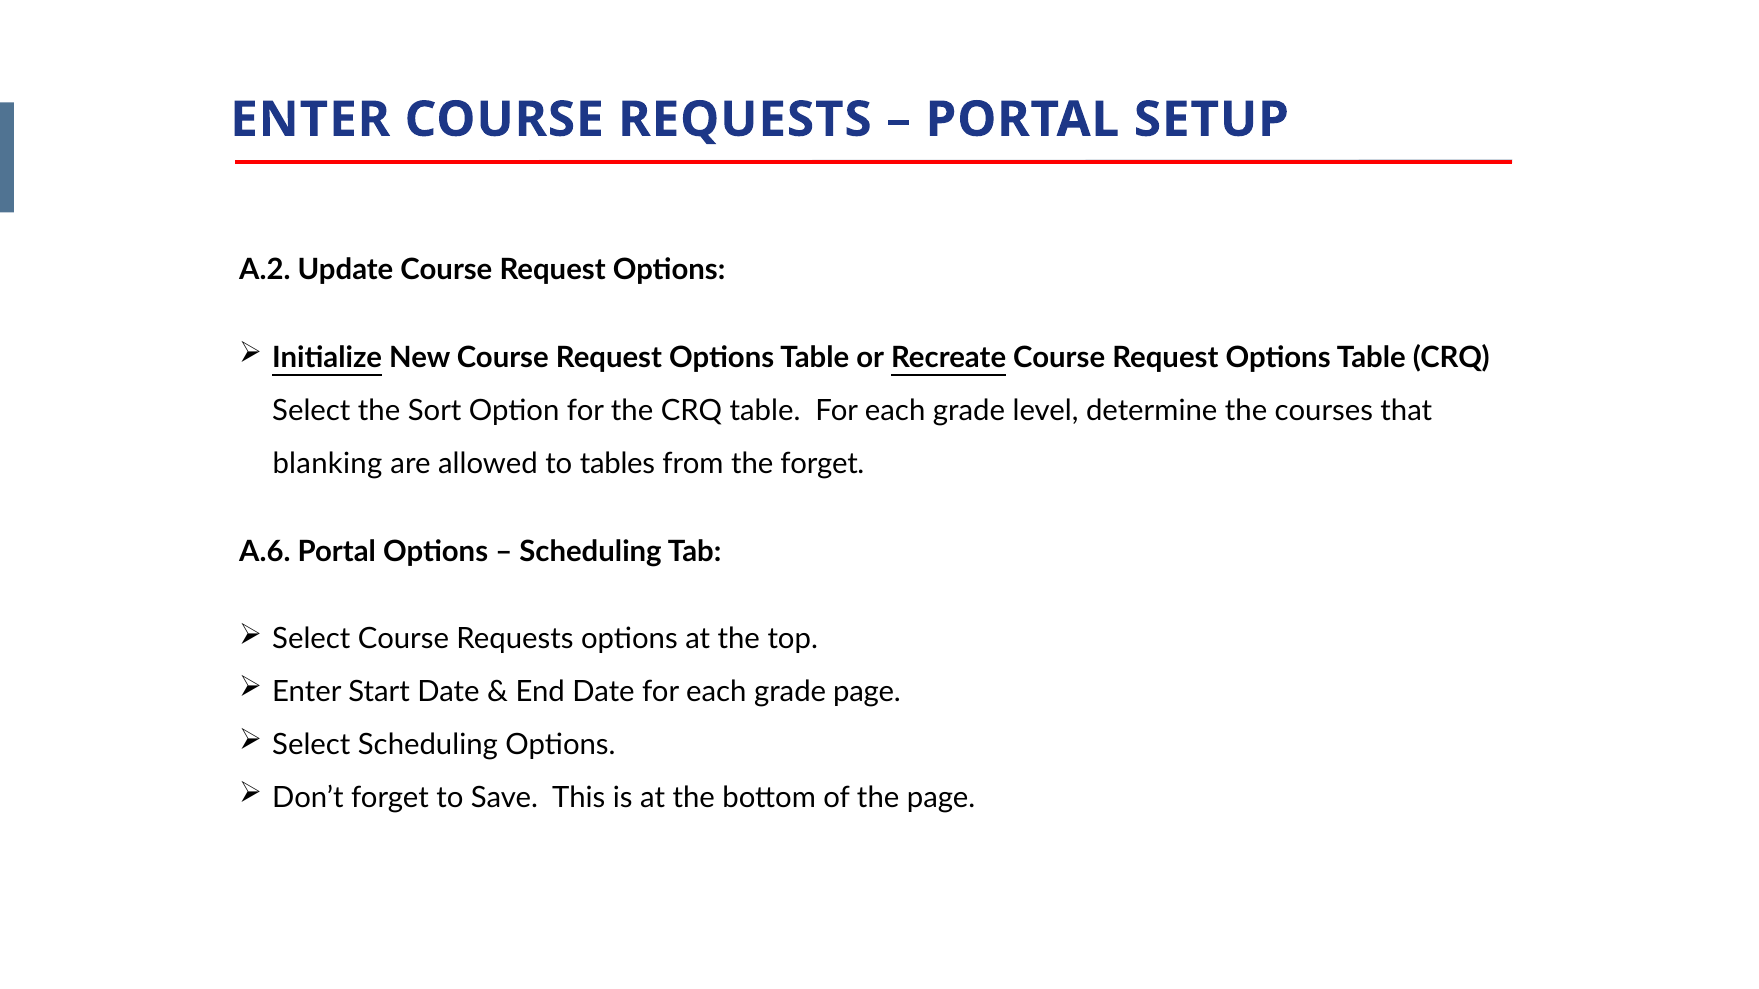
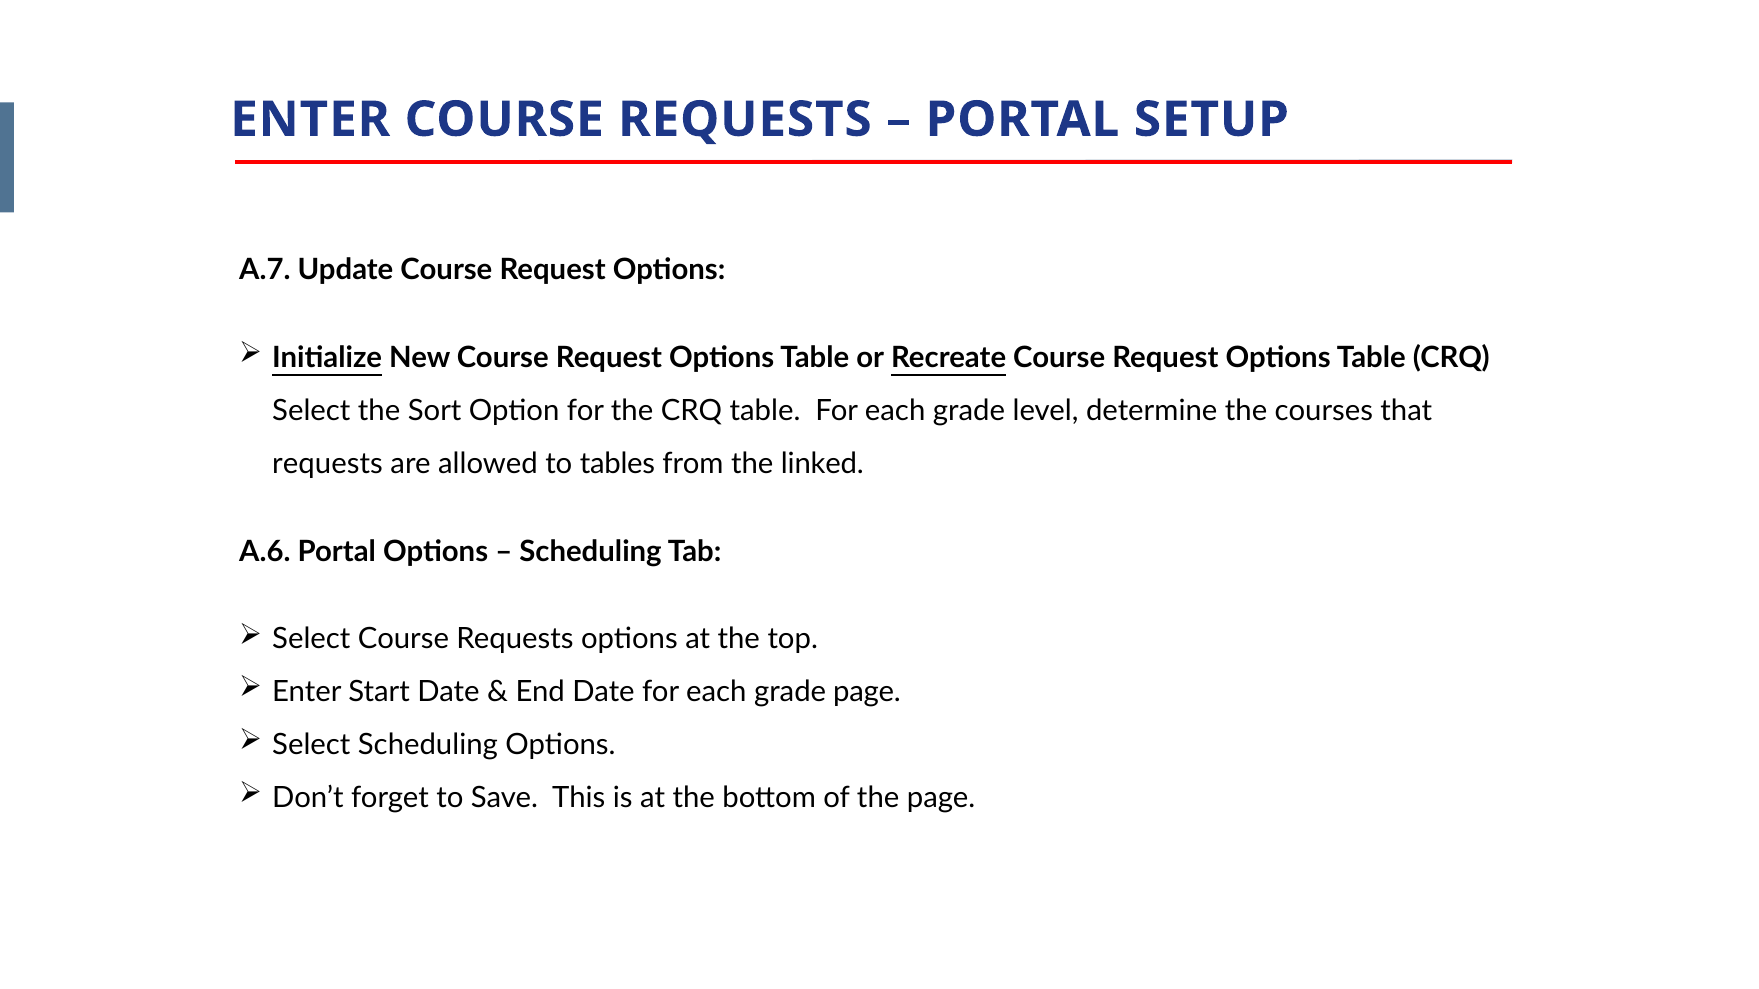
A.2: A.2 -> A.7
blanking at (327, 464): blanking -> requests
the forget: forget -> linked
